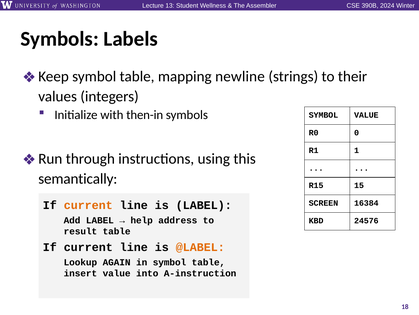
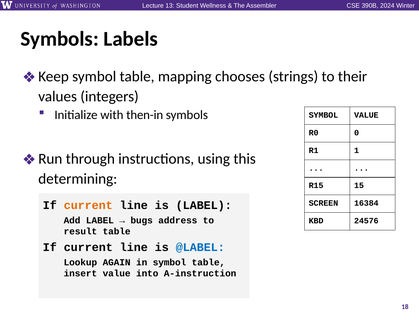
newline: newline -> chooses
semantically: semantically -> determining
help: help -> bugs
@LABEL colour: orange -> blue
